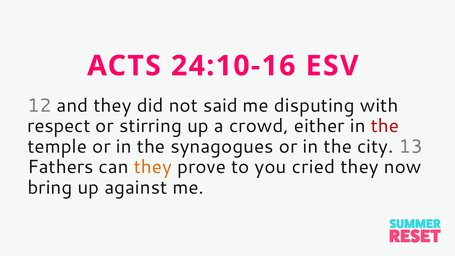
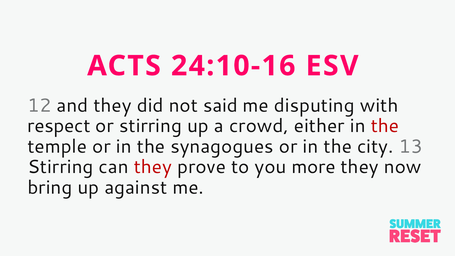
Fathers at (60, 167): Fathers -> Stirring
they at (153, 167) colour: orange -> red
cried: cried -> more
